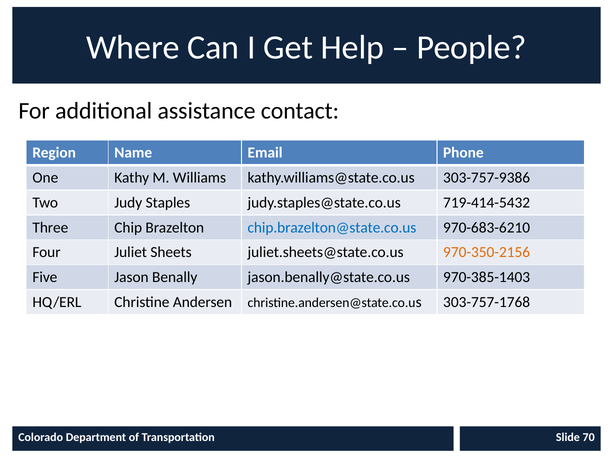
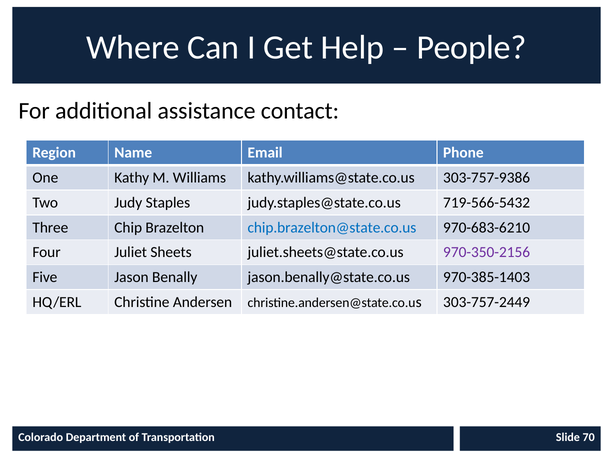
719-414-5432: 719-414-5432 -> 719-566-5432
970-350-2156 colour: orange -> purple
303-757-1768: 303-757-1768 -> 303-757-2449
